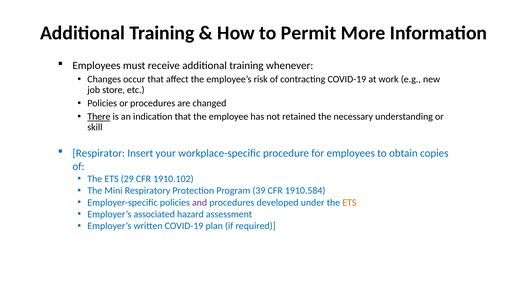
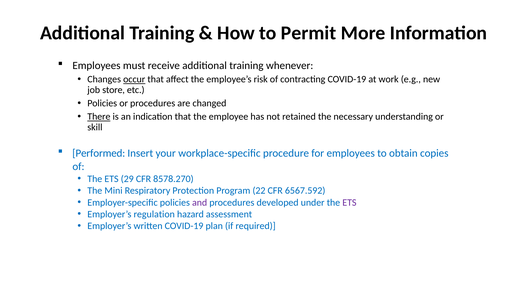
occur underline: none -> present
Respirator: Respirator -> Performed
1910.102: 1910.102 -> 8578.270
39: 39 -> 22
1910.584: 1910.584 -> 6567.592
ETS at (349, 203) colour: orange -> purple
associated: associated -> regulation
